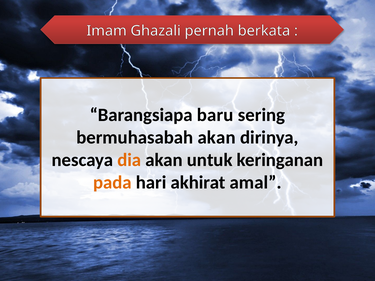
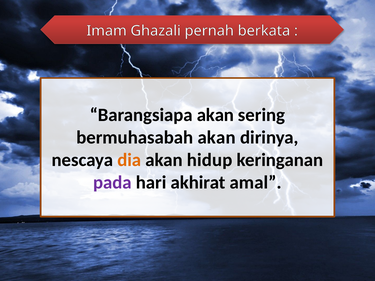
Barangsiapa baru: baru -> akan
untuk: untuk -> hidup
pada colour: orange -> purple
